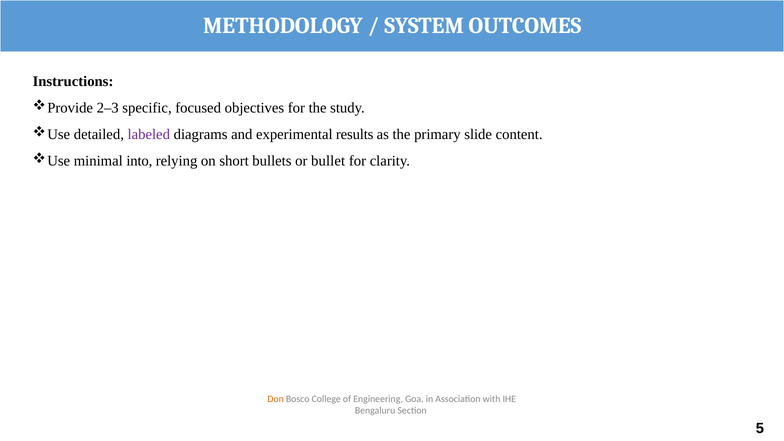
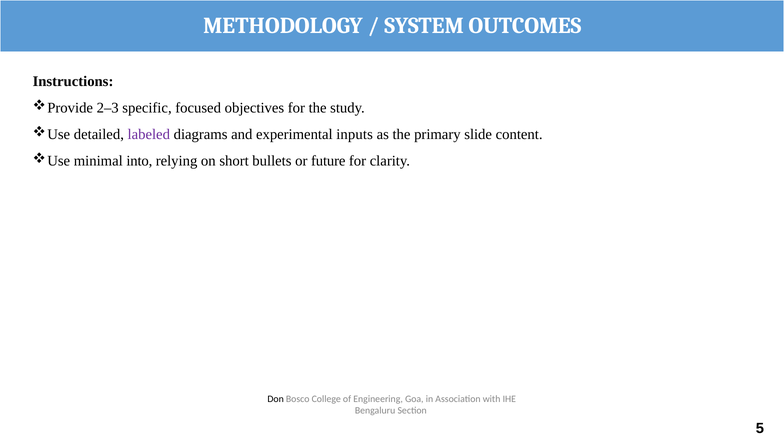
results: results -> inputs
bullet: bullet -> future
Don colour: orange -> black
